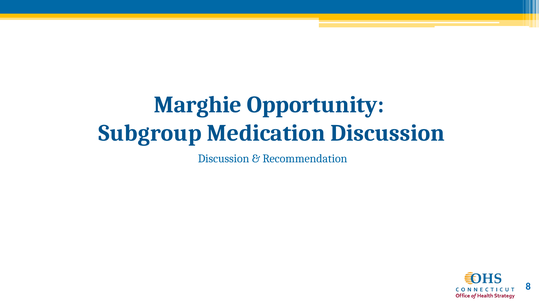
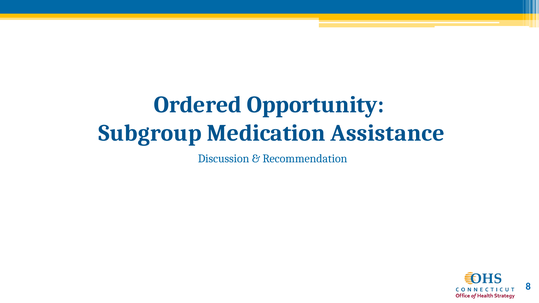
Marghie: Marghie -> Ordered
Medication Discussion: Discussion -> Assistance
